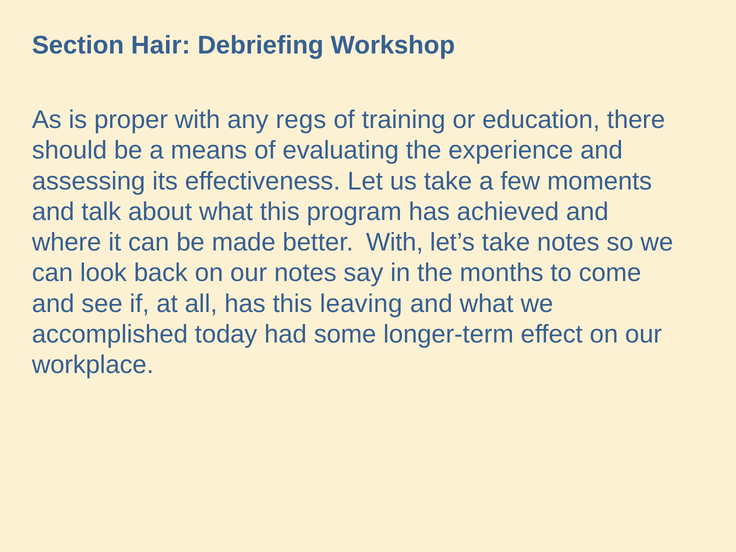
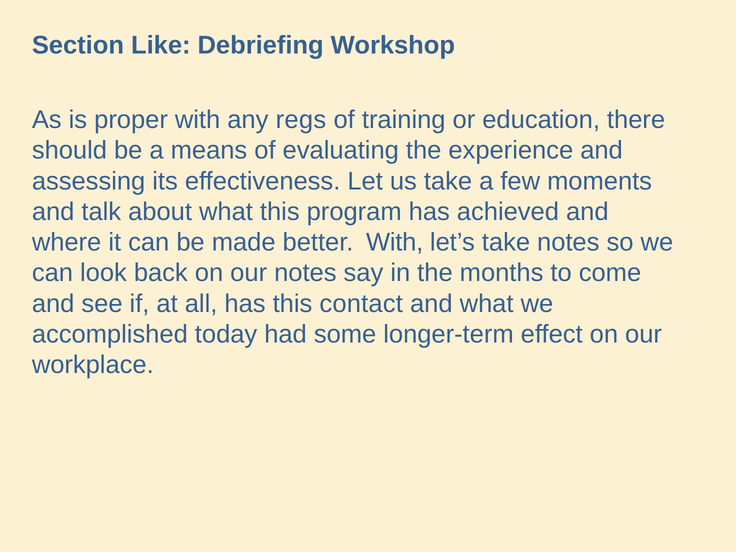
Hair: Hair -> Like
leaving: leaving -> contact
